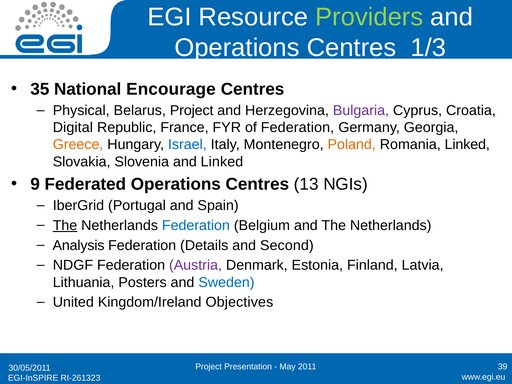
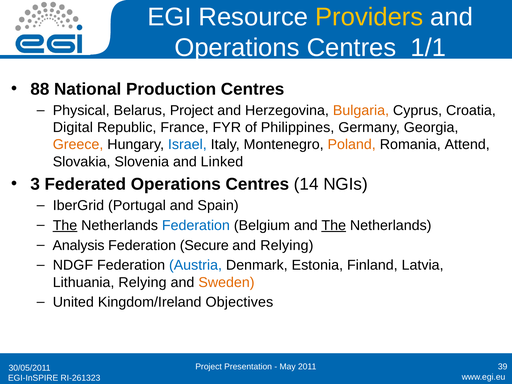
Providers colour: light green -> yellow
1/3: 1/3 -> 1/1
35: 35 -> 88
Encourage: Encourage -> Production
Bulgaria colour: purple -> orange
of Federation: Federation -> Philippines
Romania Linked: Linked -> Attend
9: 9 -> 3
13: 13 -> 14
The at (334, 225) underline: none -> present
Details: Details -> Secure
and Second: Second -> Relying
Austria colour: purple -> blue
Lithuania Posters: Posters -> Relying
Sweden colour: blue -> orange
